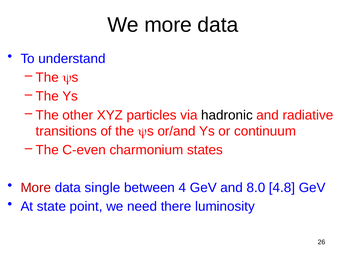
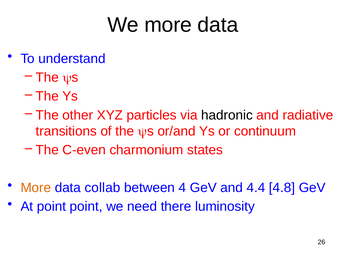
More at (36, 188) colour: red -> orange
single: single -> collab
8.0: 8.0 -> 4.4
At state: state -> point
